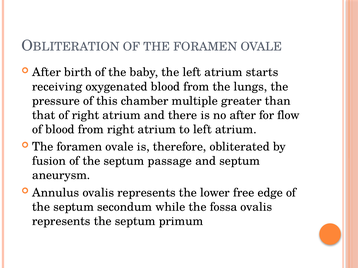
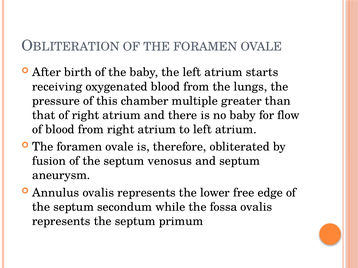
no after: after -> baby
passage: passage -> venosus
